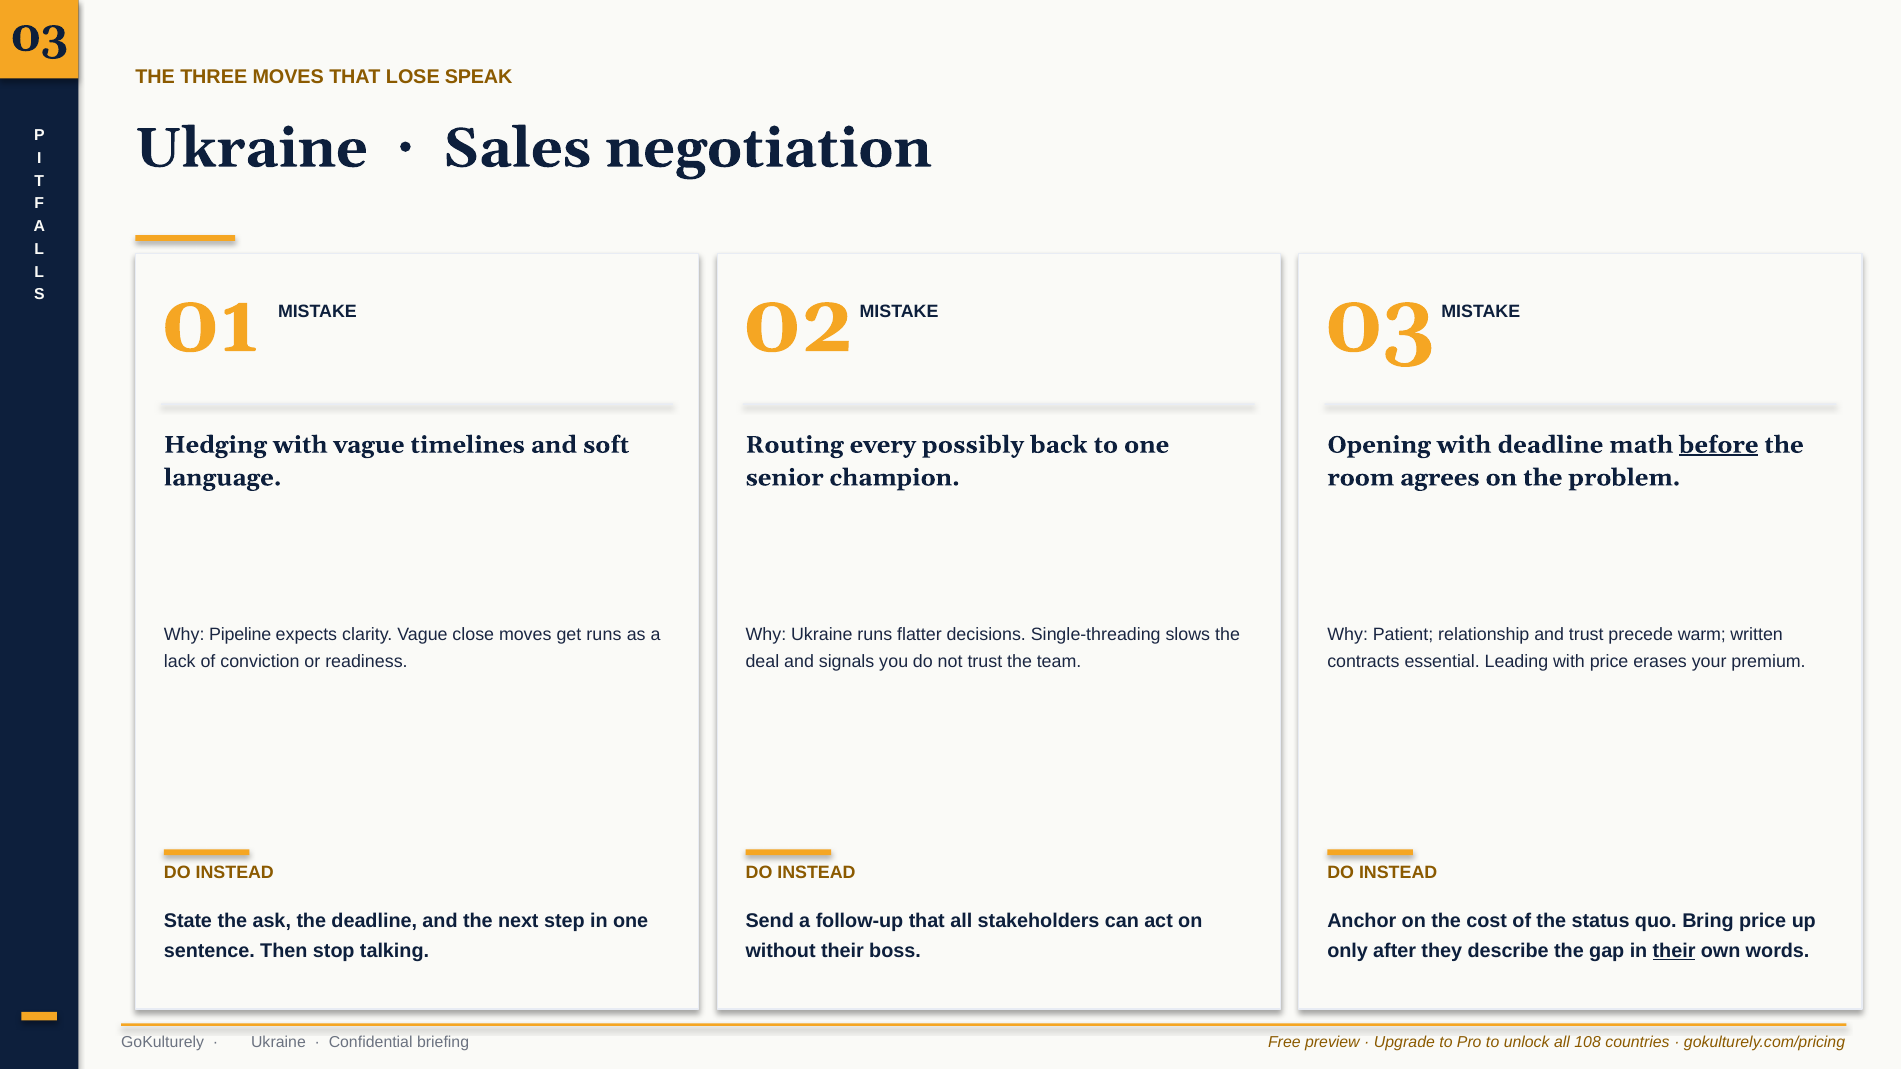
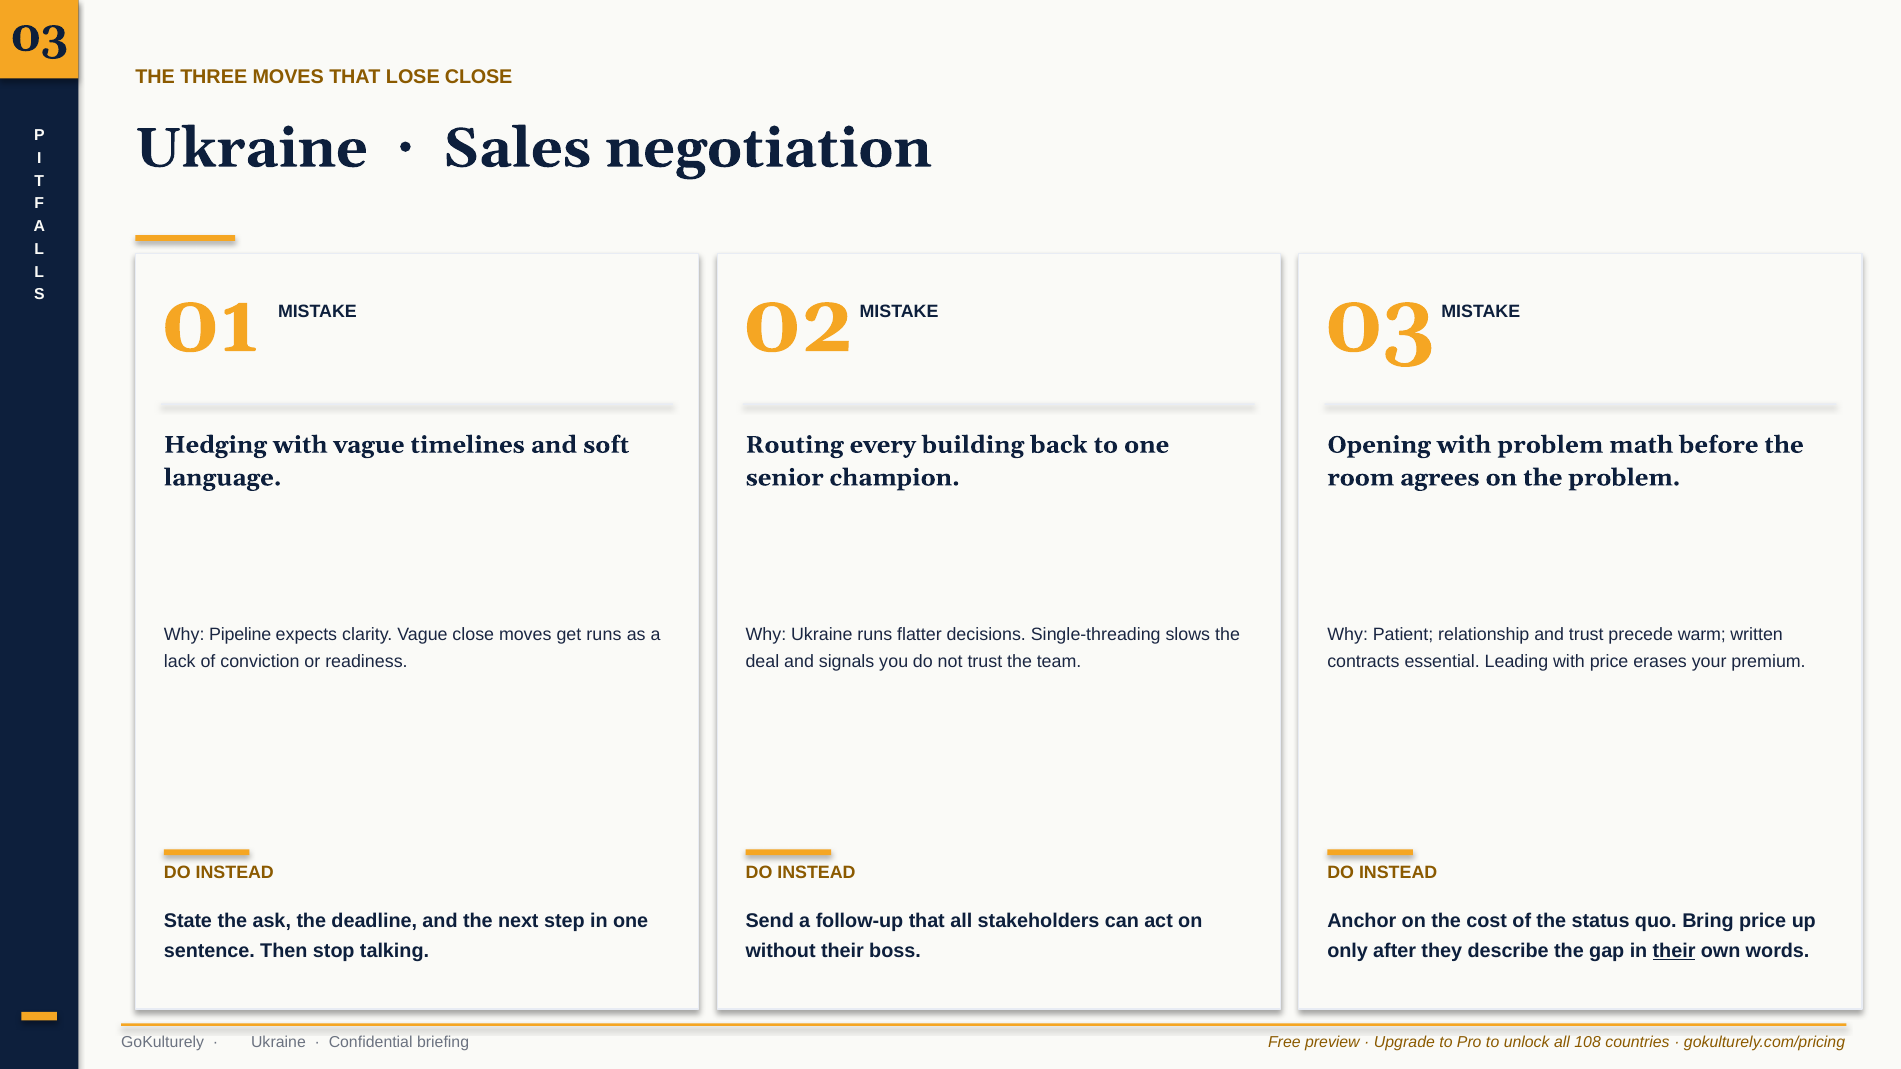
LOSE SPEAK: SPEAK -> CLOSE
possibly: possibly -> building
with deadline: deadline -> problem
before underline: present -> none
